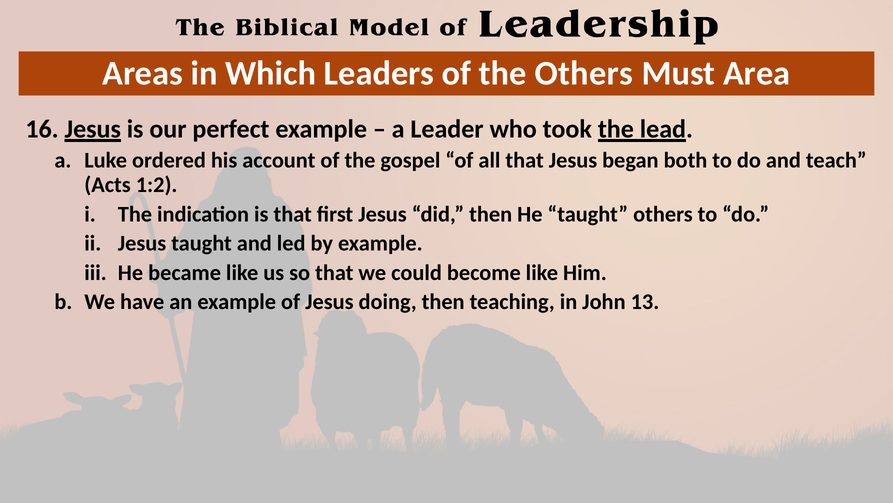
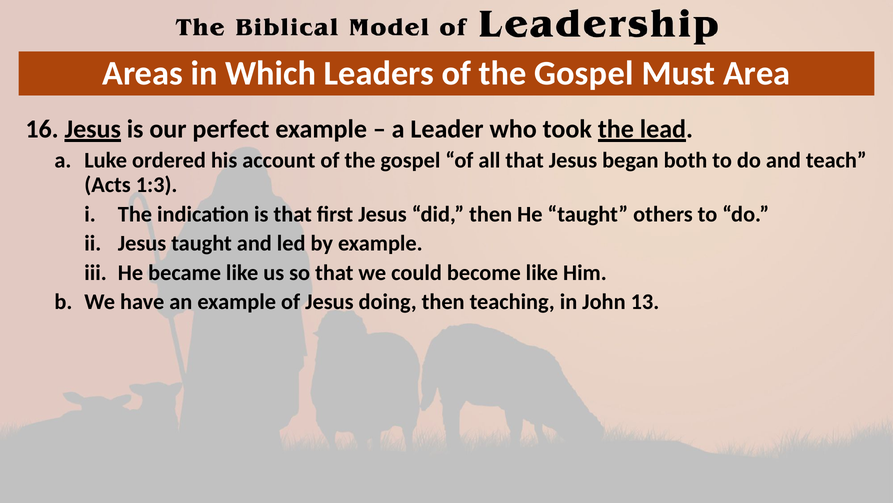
Leaders of the Others: Others -> Gospel
1:2: 1:2 -> 1:3
